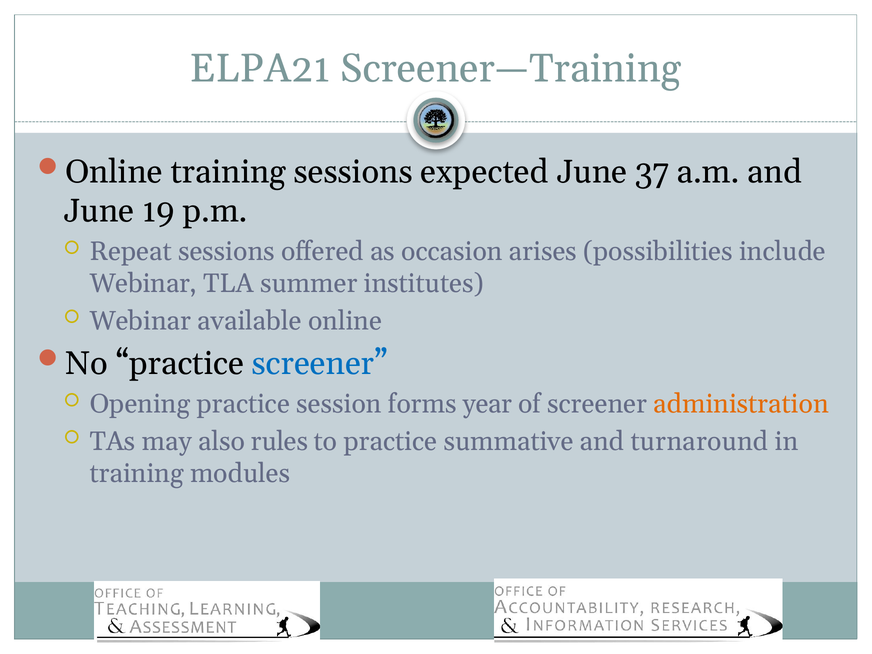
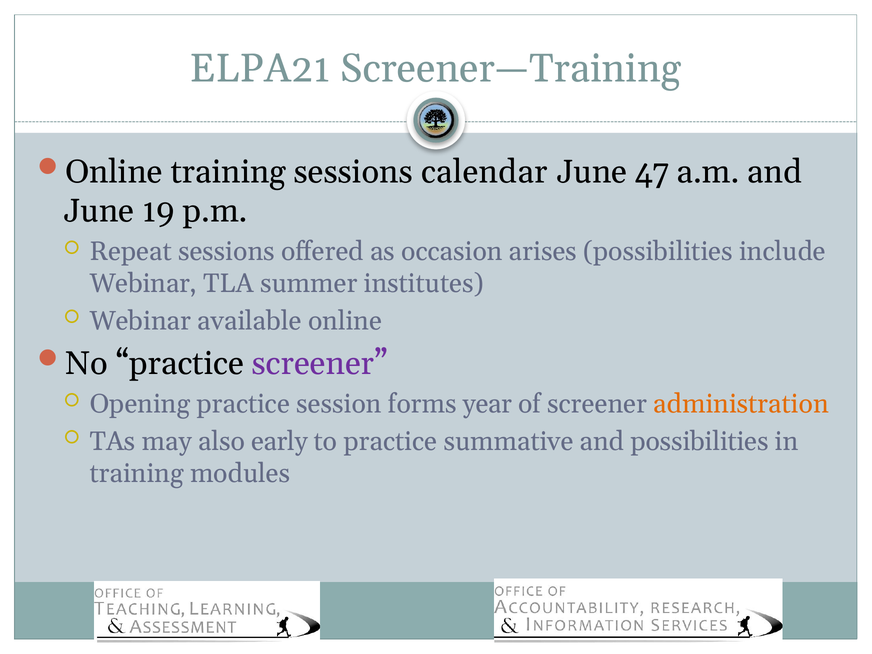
expected: expected -> calendar
37: 37 -> 47
screener at (320, 363) colour: blue -> purple
rules: rules -> early
and turnaround: turnaround -> possibilities
